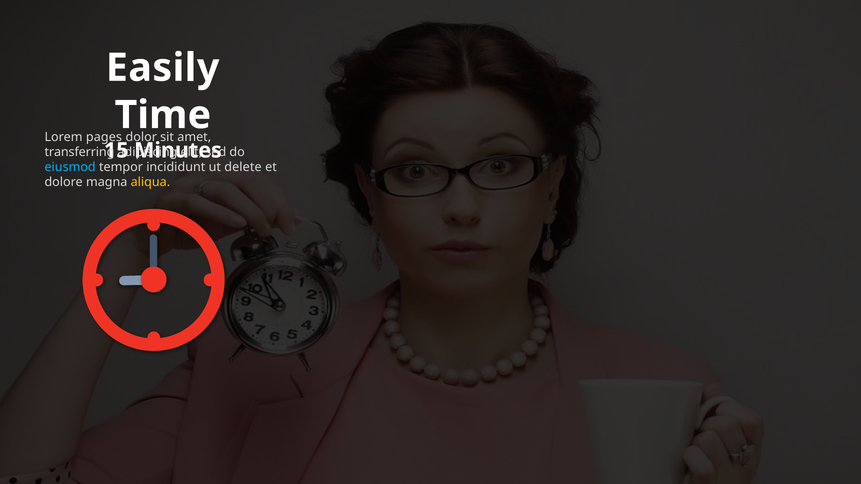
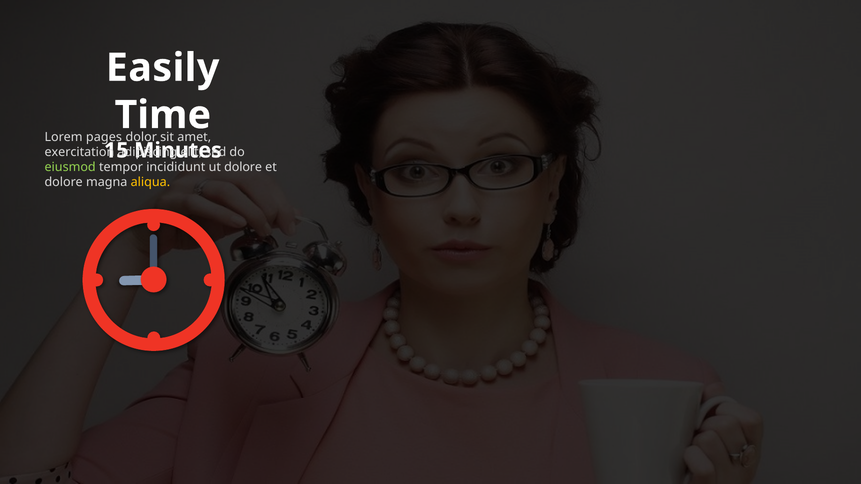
transferring: transferring -> exercitation
eiusmod colour: light blue -> light green
delete at (243, 167): delete -> dolore
